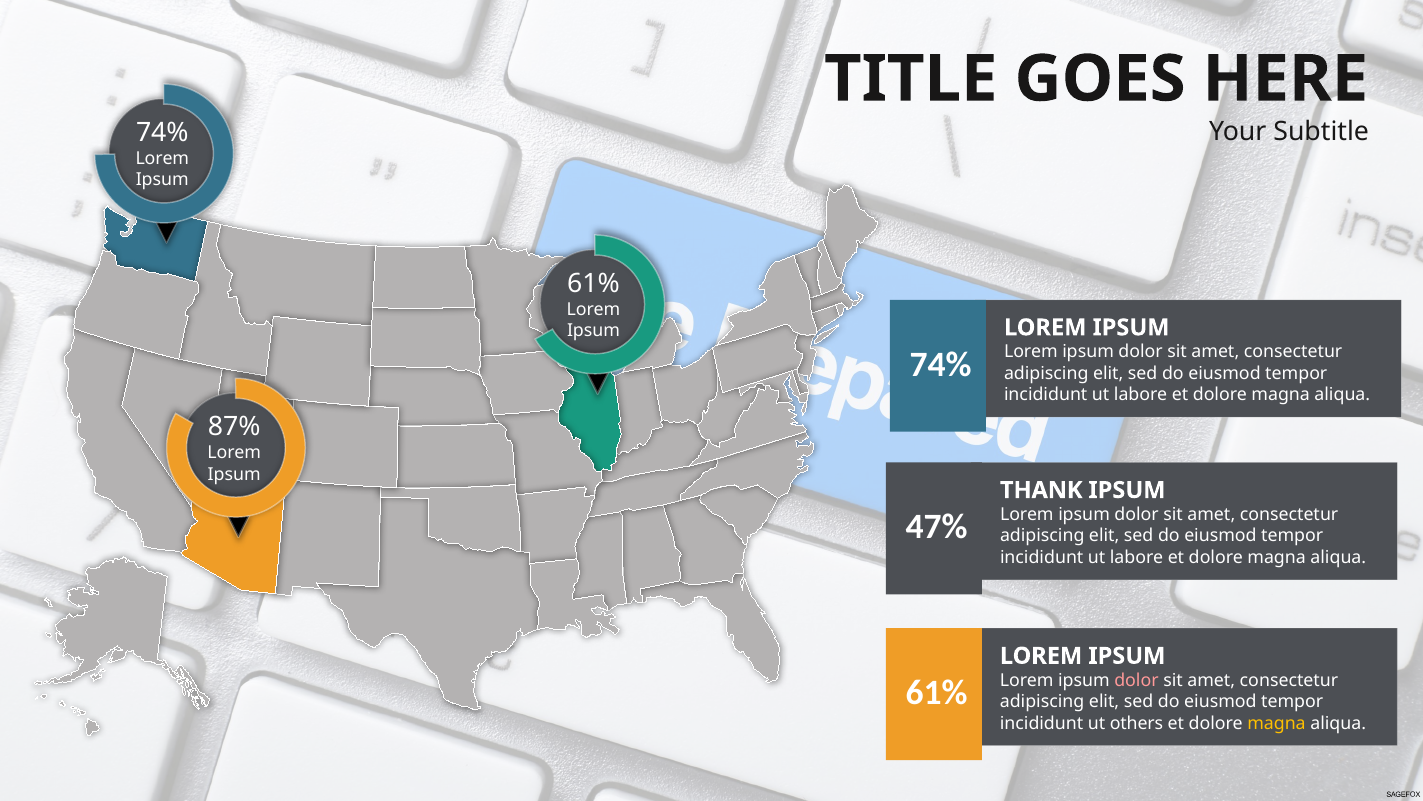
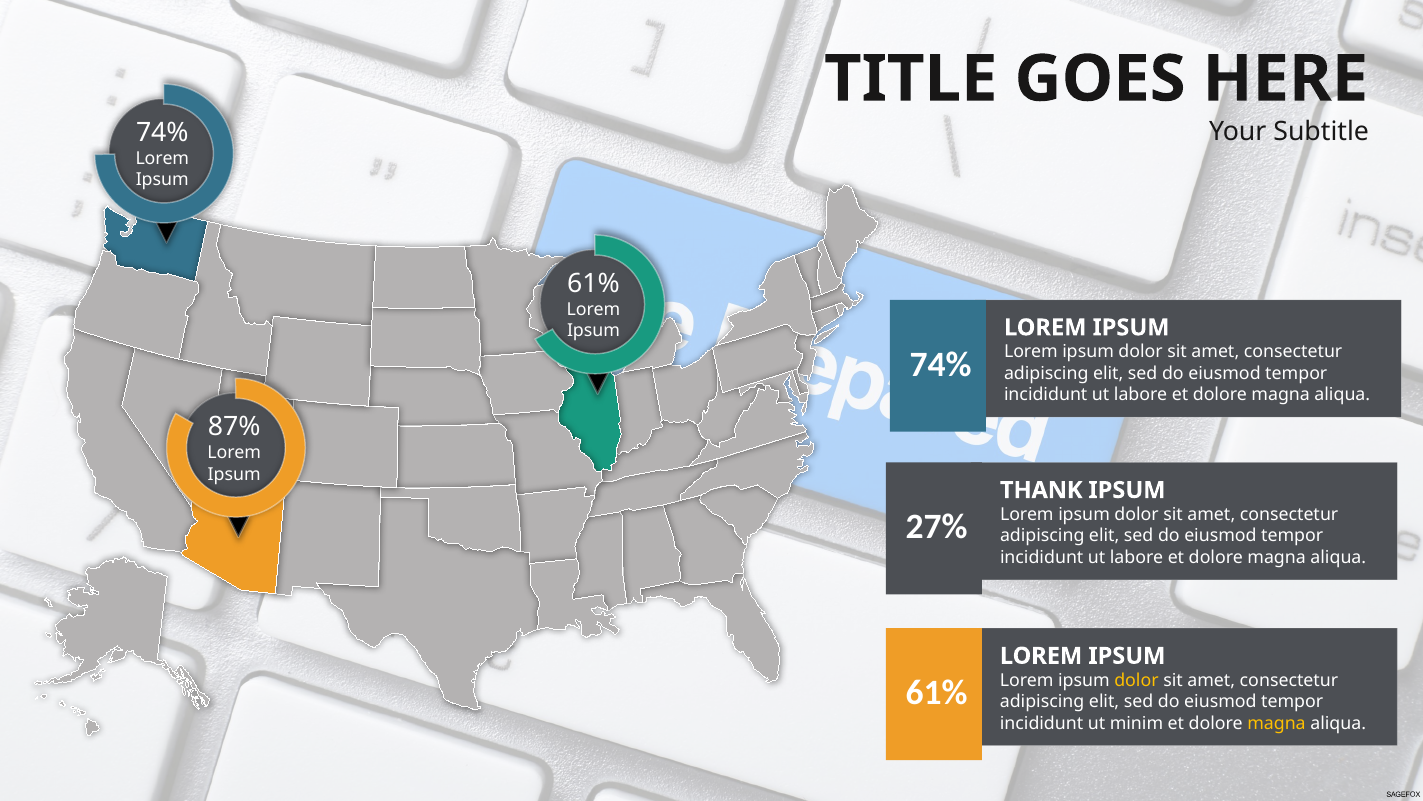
47%: 47% -> 27%
dolor at (1136, 680) colour: pink -> yellow
others: others -> minim
